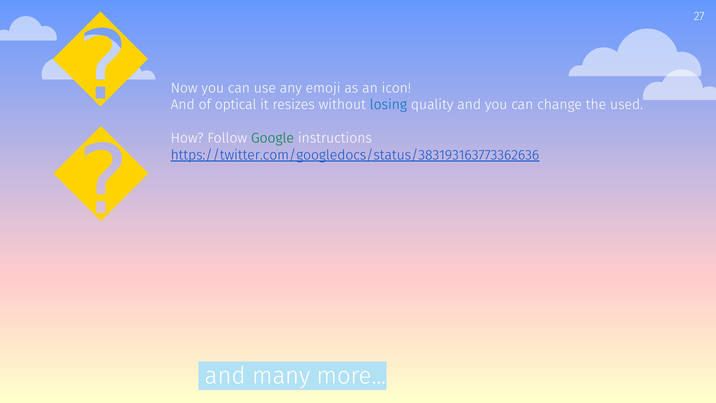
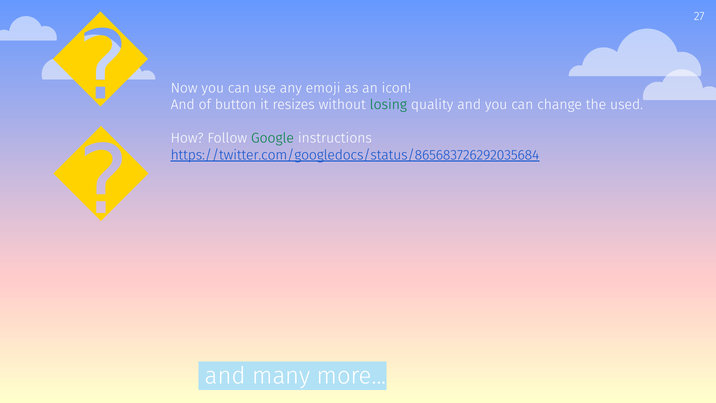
optical: optical -> button
losing colour: blue -> green
https://twitter.com/googledocs/status/383193163773362636: https://twitter.com/googledocs/status/383193163773362636 -> https://twitter.com/googledocs/status/865683726292035684
